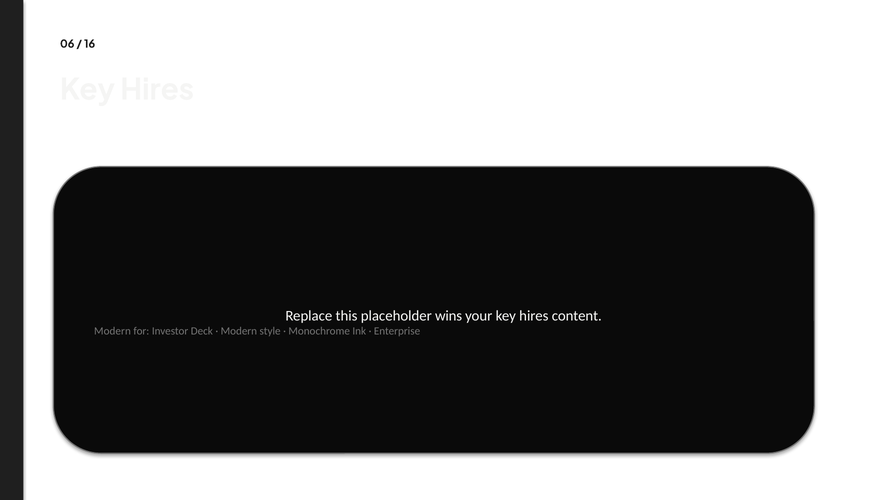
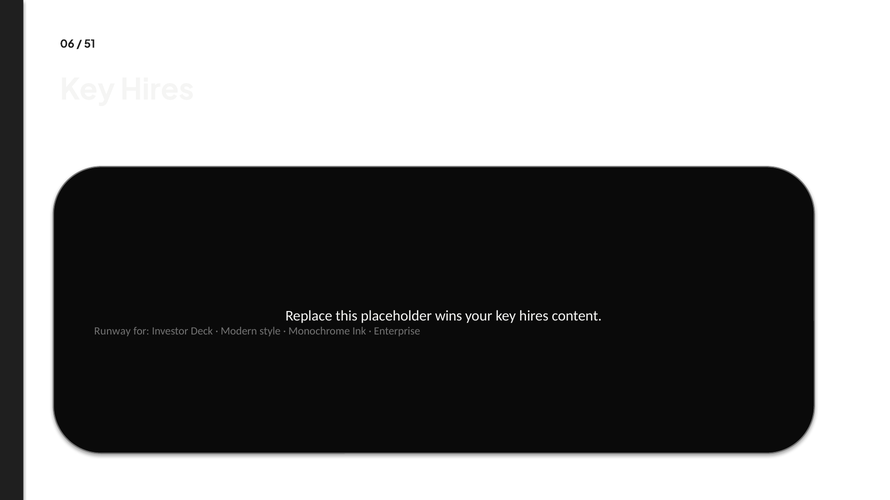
16: 16 -> 51
Modern at (112, 332): Modern -> Runway
